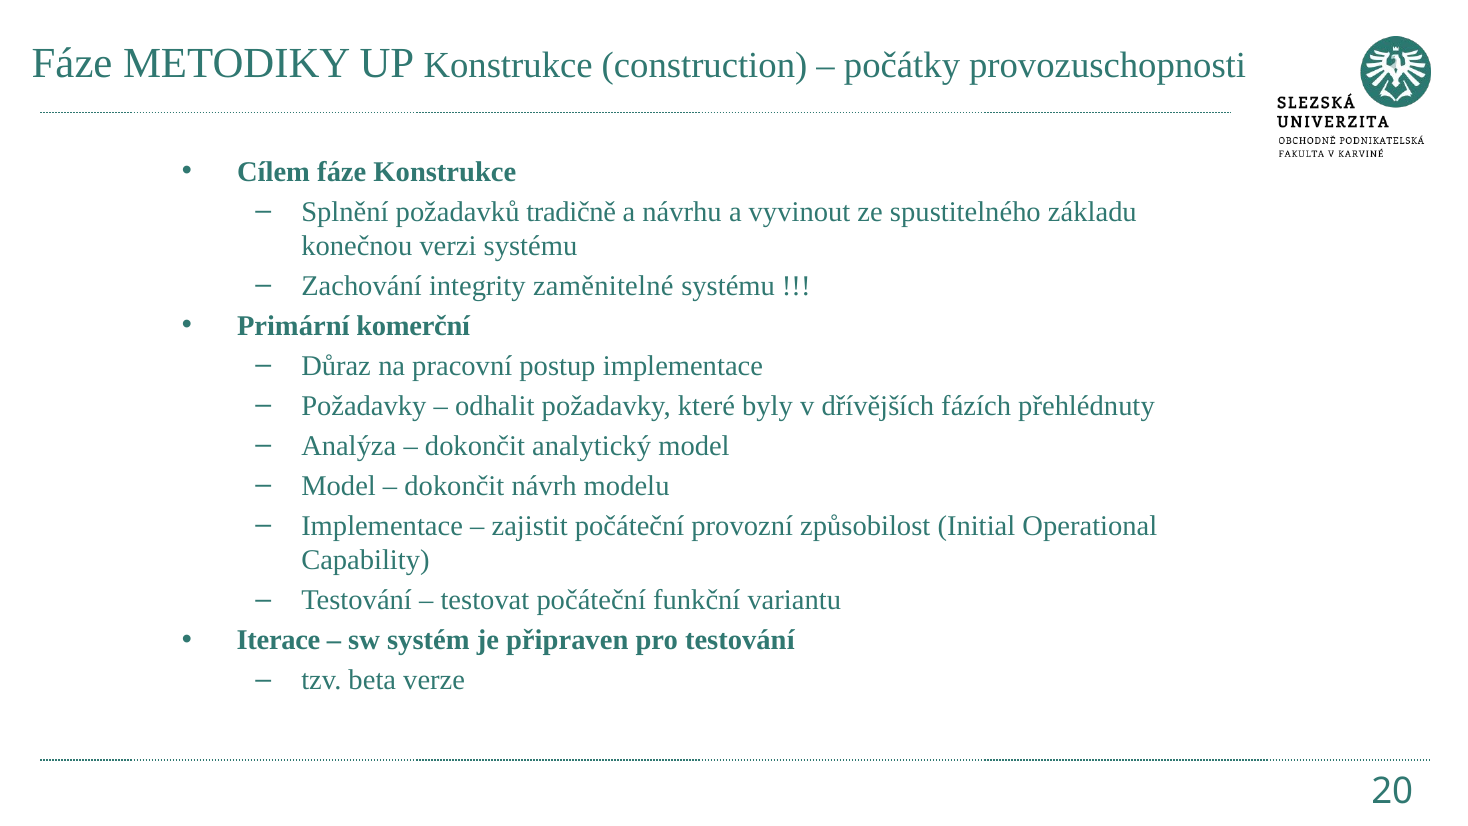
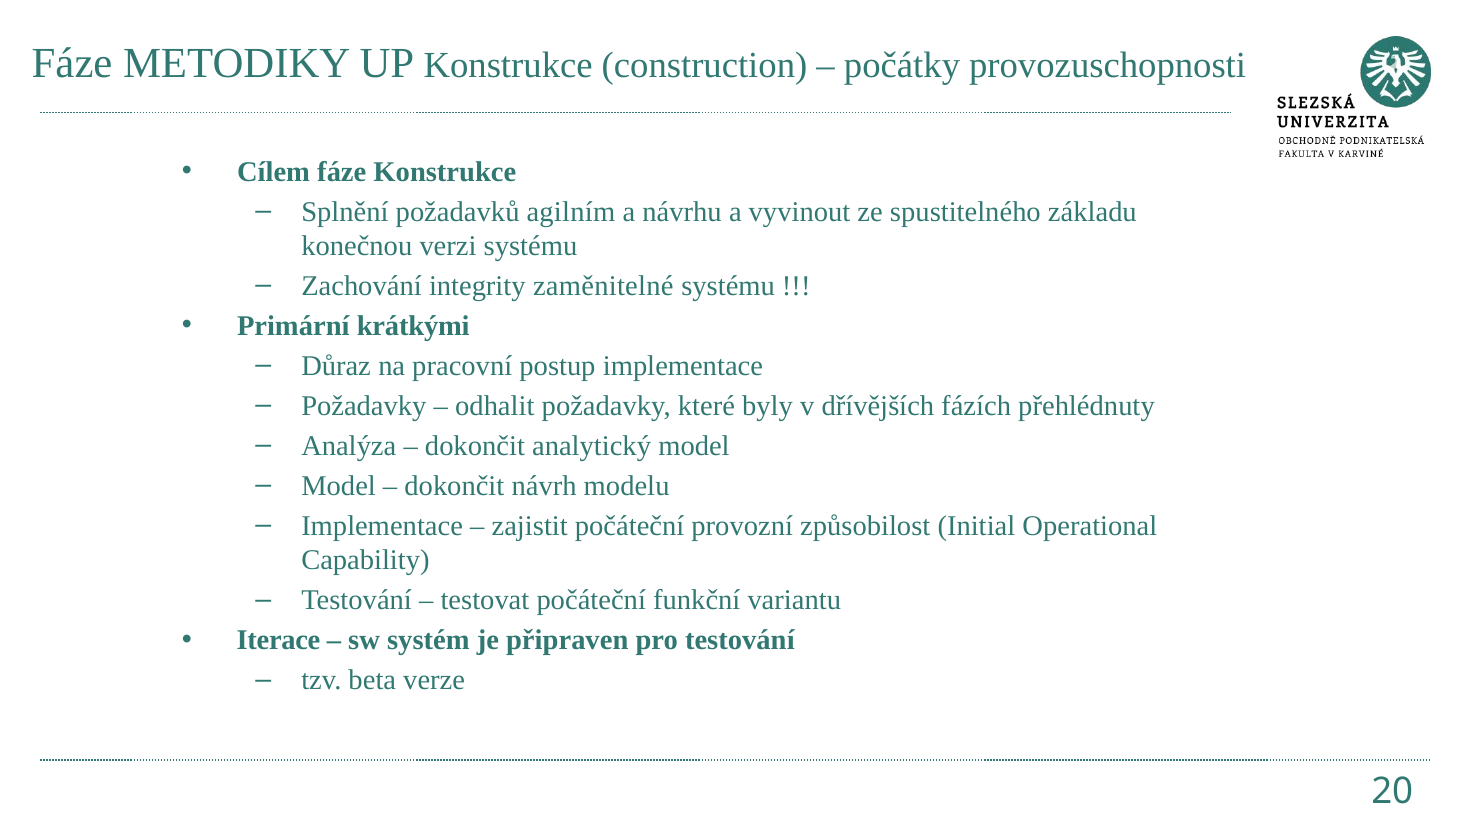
tradičně: tradičně -> agilním
komerční: komerční -> krátkými
